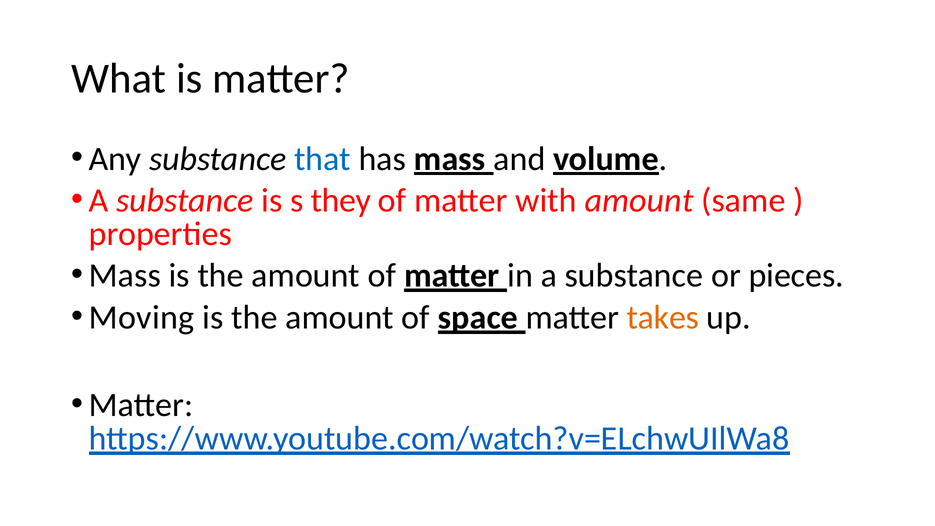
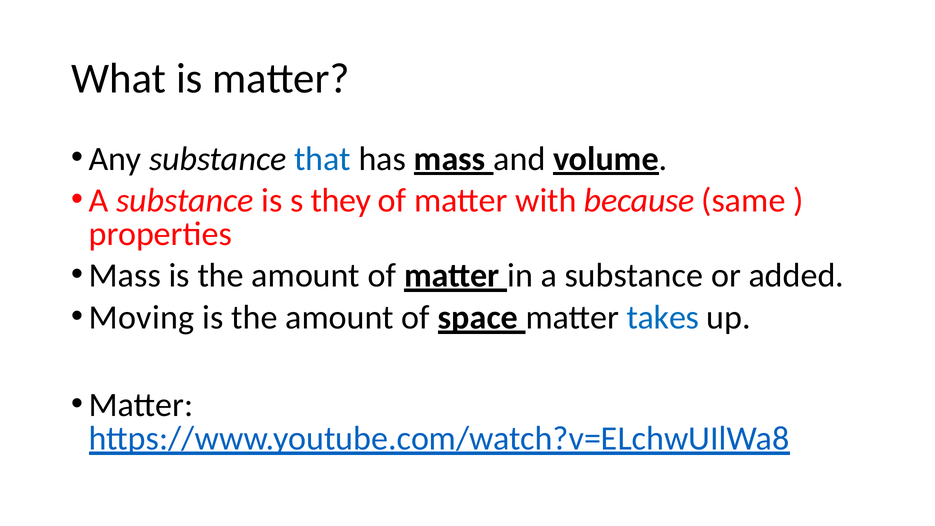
with amount: amount -> because
pieces: pieces -> added
takes colour: orange -> blue
